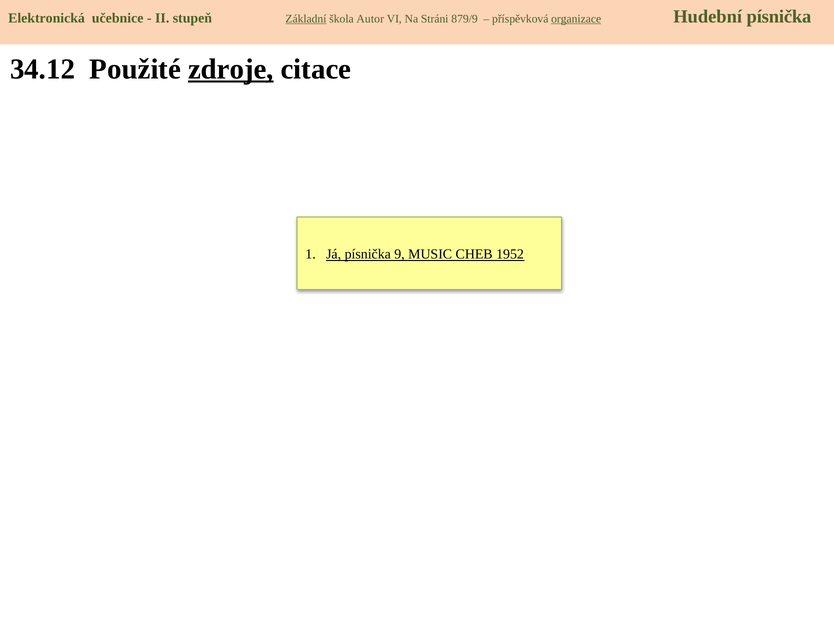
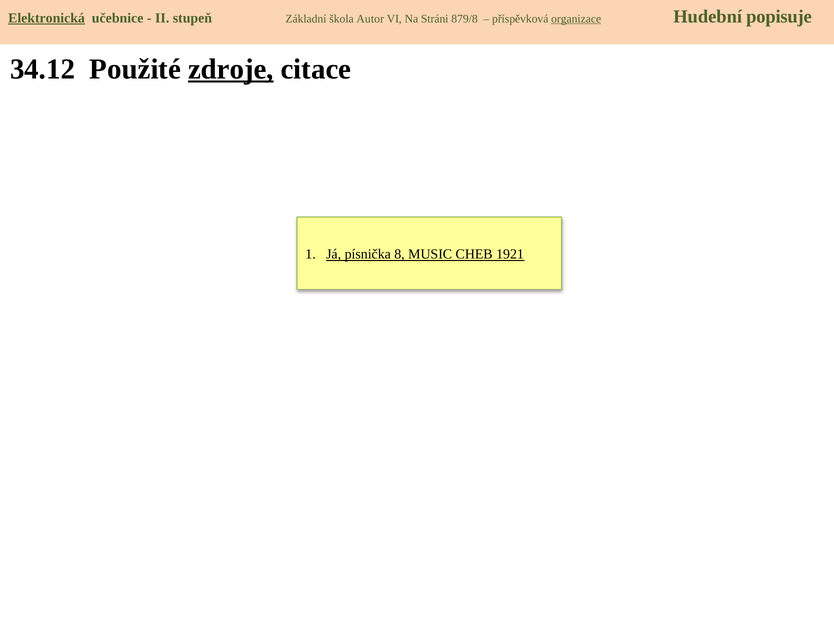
Elektronická underline: none -> present
Základní underline: present -> none
879/9: 879/9 -> 879/8
Hudební písnička: písnička -> popisuje
9: 9 -> 8
1952: 1952 -> 1921
